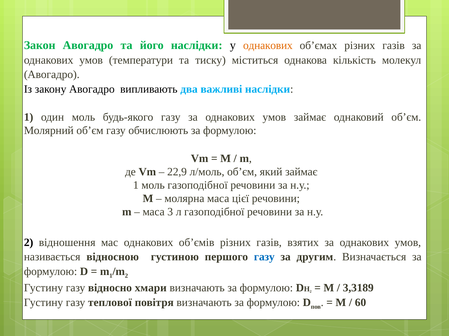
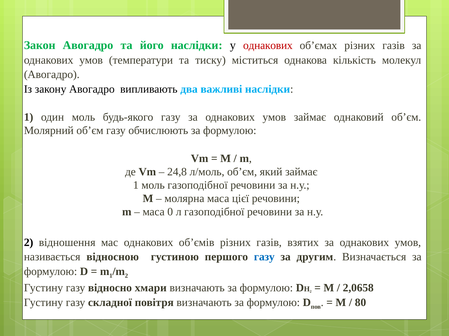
однакових at (268, 46) colour: orange -> red
22,9: 22,9 -> 24,8
3: 3 -> 0
3,3189: 3,3189 -> 2,0658
теплової: теплової -> складної
60: 60 -> 80
